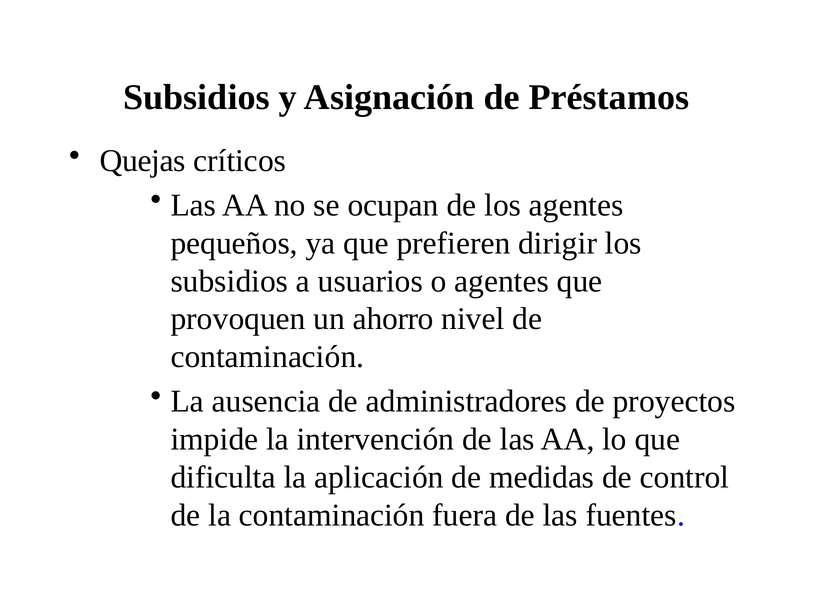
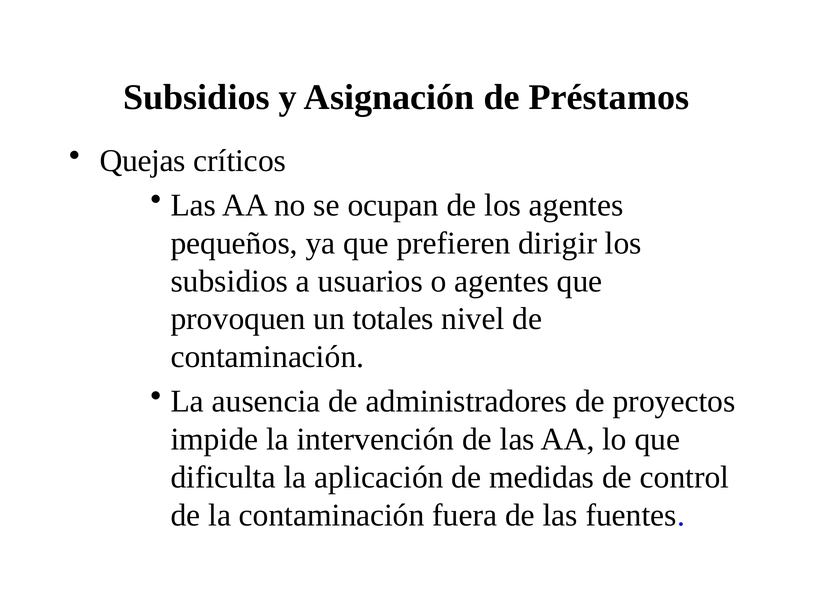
ahorro: ahorro -> totales
